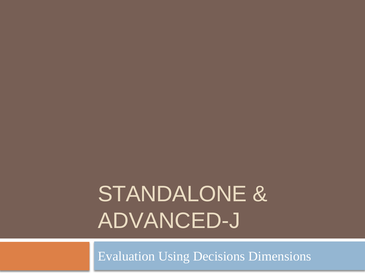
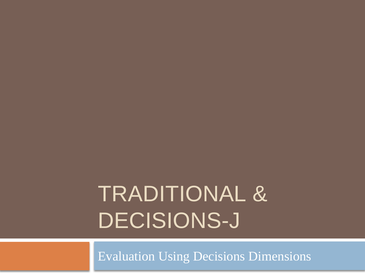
STANDALONE: STANDALONE -> TRADITIONAL
ADVANCED-J: ADVANCED-J -> DECISIONS-J
